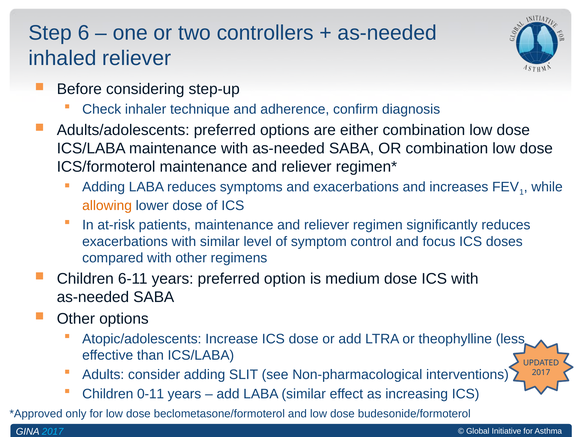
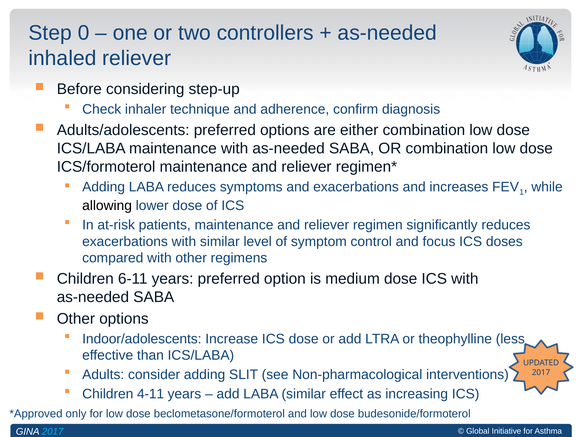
6: 6 -> 0
allowing colour: orange -> black
Atopic/adolescents: Atopic/adolescents -> Indoor/adolescents
0-11: 0-11 -> 4-11
